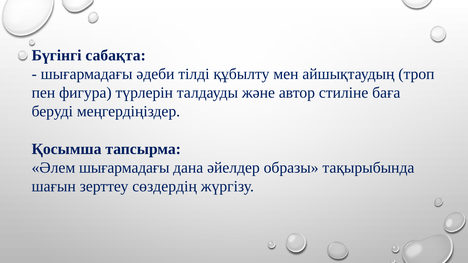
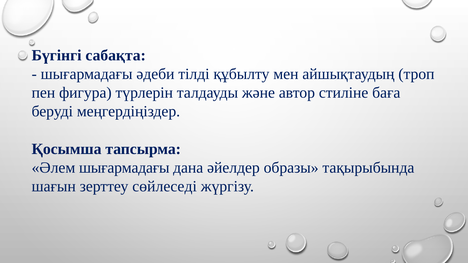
сөздердің: сөздердің -> сөйлеседі
